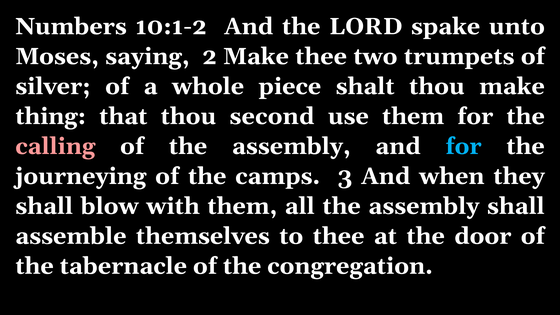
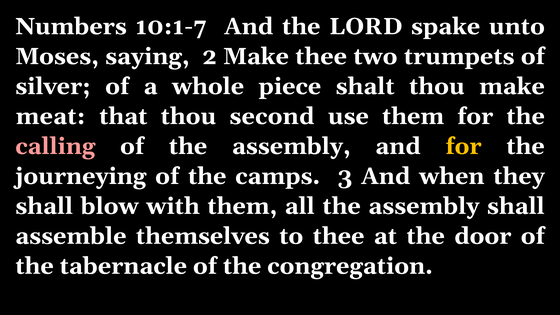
10:1-2: 10:1-2 -> 10:1-7
thing: thing -> meat
for at (463, 146) colour: light blue -> yellow
